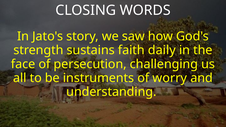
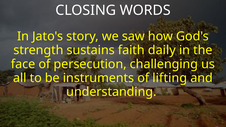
worry: worry -> lifting
